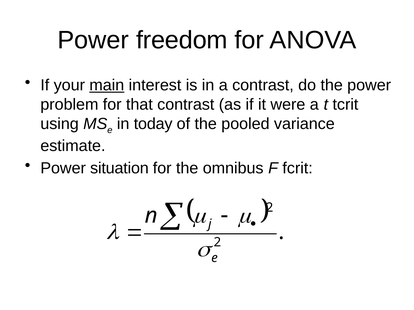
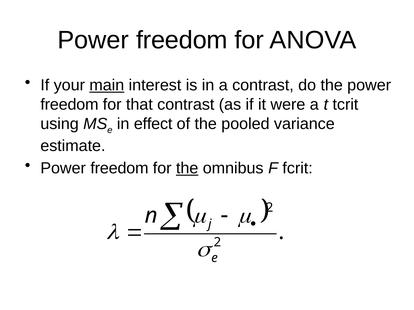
problem at (69, 105): problem -> freedom
today: today -> effect
situation at (119, 169): situation -> freedom
the at (187, 169) underline: none -> present
